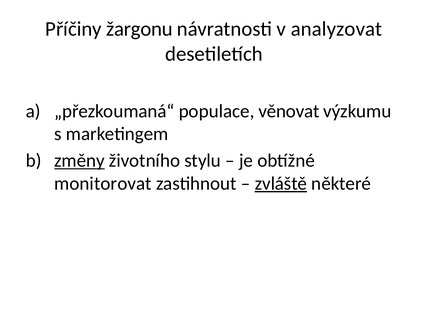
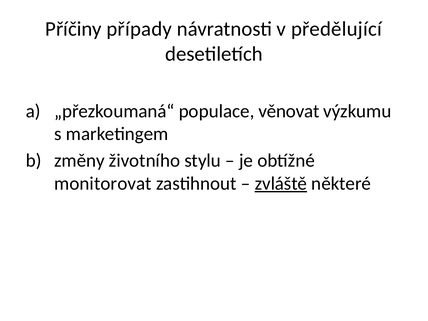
žargonu: žargonu -> případy
analyzovat: analyzovat -> předělující
změny underline: present -> none
